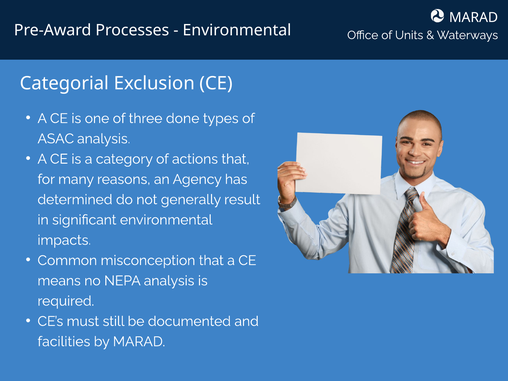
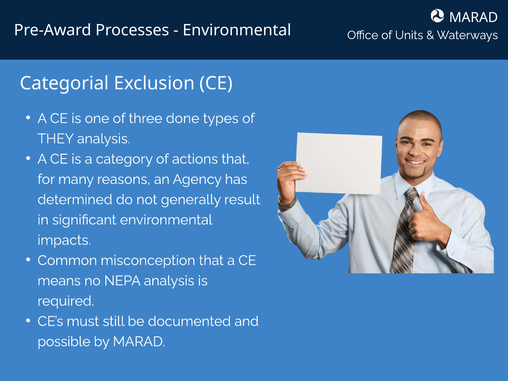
ASAC: ASAC -> THEY
facilities: facilities -> possible
